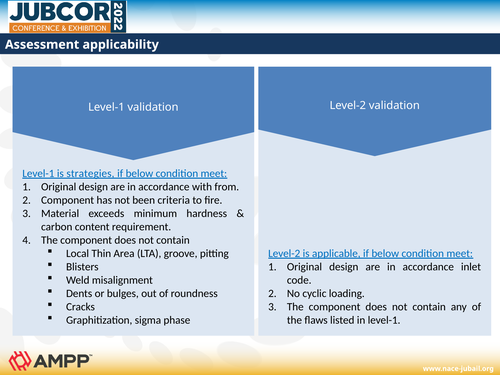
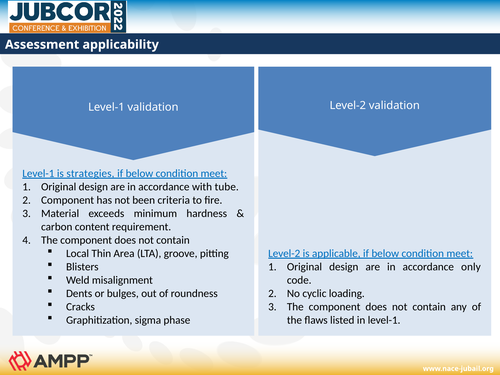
from: from -> tube
inlet: inlet -> only
